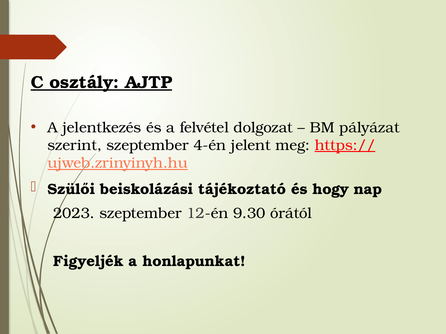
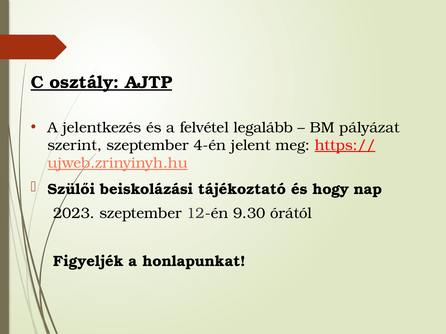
dolgozat: dolgozat -> legalább
